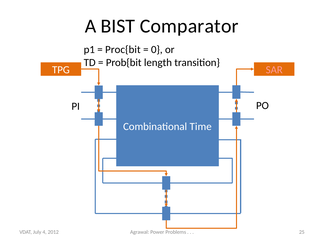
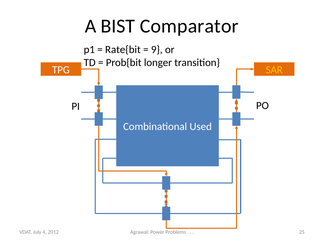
Proc{bit: Proc{bit -> Rate{bit
0: 0 -> 9
length: length -> longer
SAR colour: pink -> yellow
Time: Time -> Used
